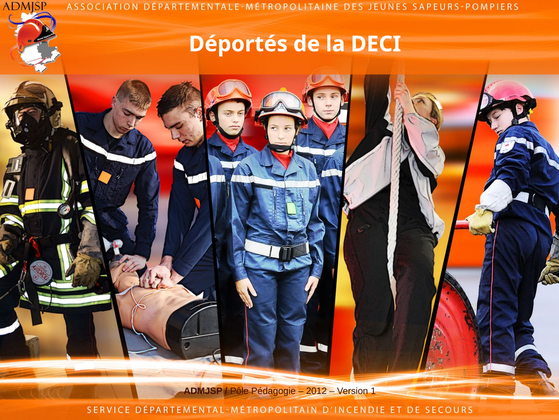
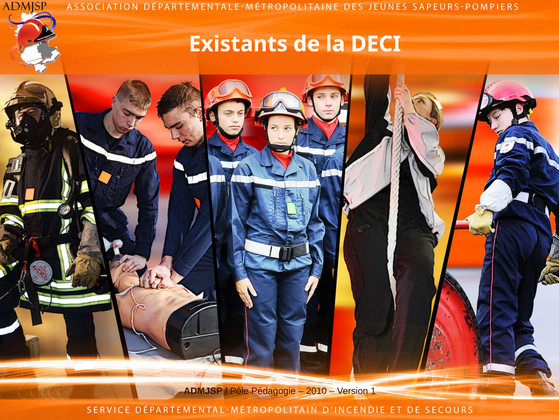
Déportés: Déportés -> Existants
2012: 2012 -> 2010
